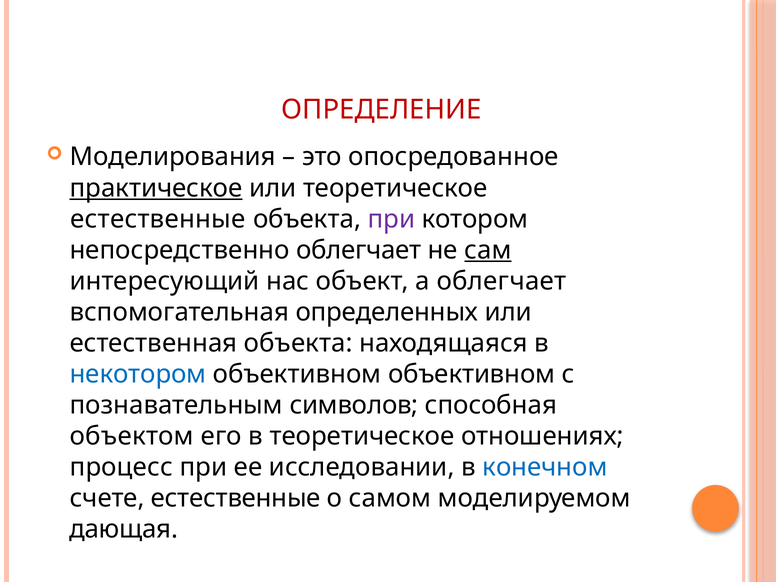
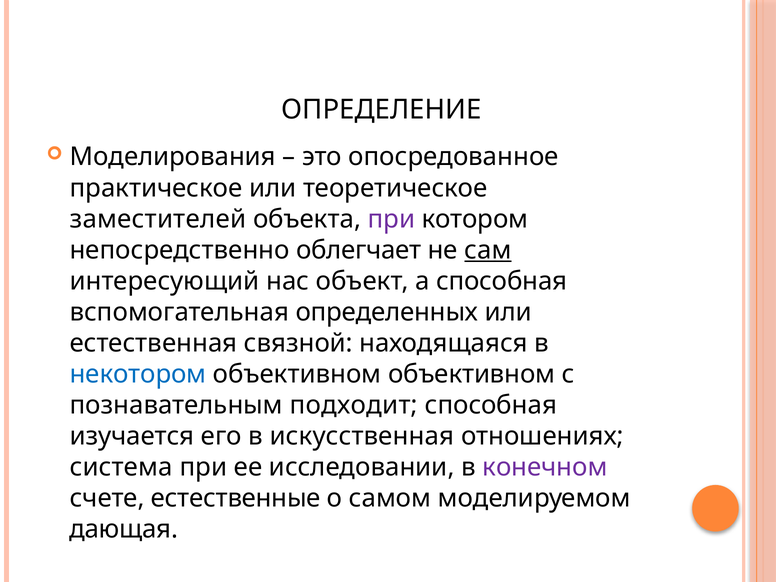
ОПРЕДЕЛЕНИЕ colour: red -> black
практическое underline: present -> none
естественные at (158, 219): естественные -> заместителей
а облегчает: облегчает -> способная
естественная объекта: объекта -> связной
символов: символов -> подходит
объектом: объектом -> изучается
в теоретическое: теоретическое -> искусственная
процесс: процесс -> система
конечном colour: blue -> purple
